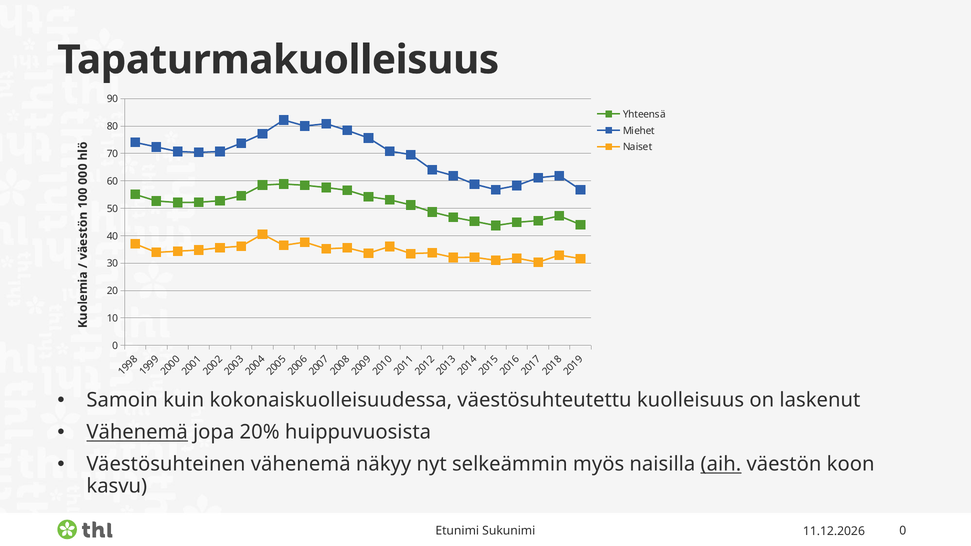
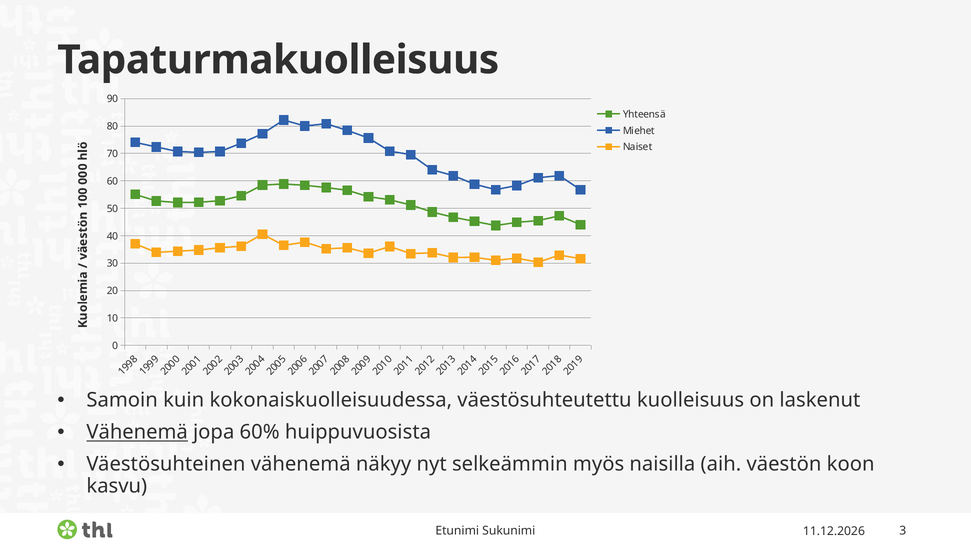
20%: 20% -> 60%
aih underline: present -> none
Sukunimi 0: 0 -> 3
